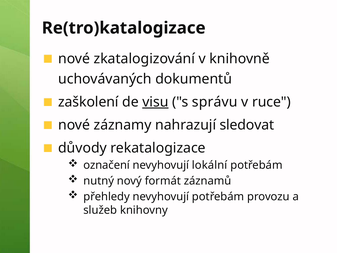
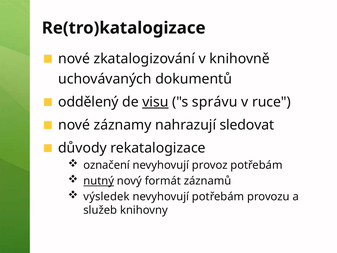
zaškolení: zaškolení -> oddělený
lokální: lokální -> provoz
nutný underline: none -> present
přehledy: přehledy -> výsledek
